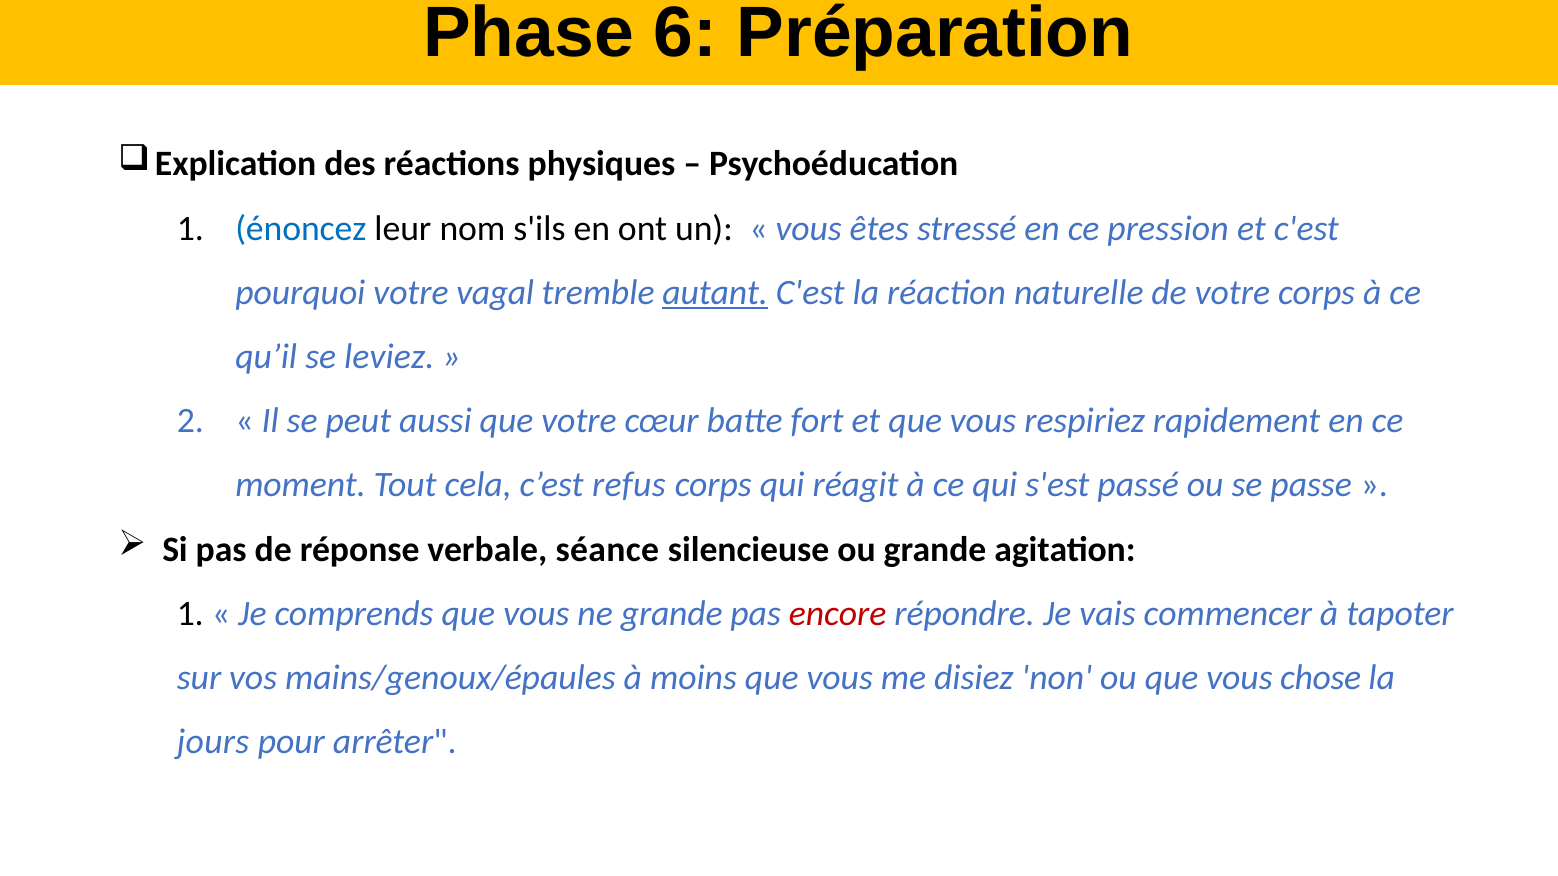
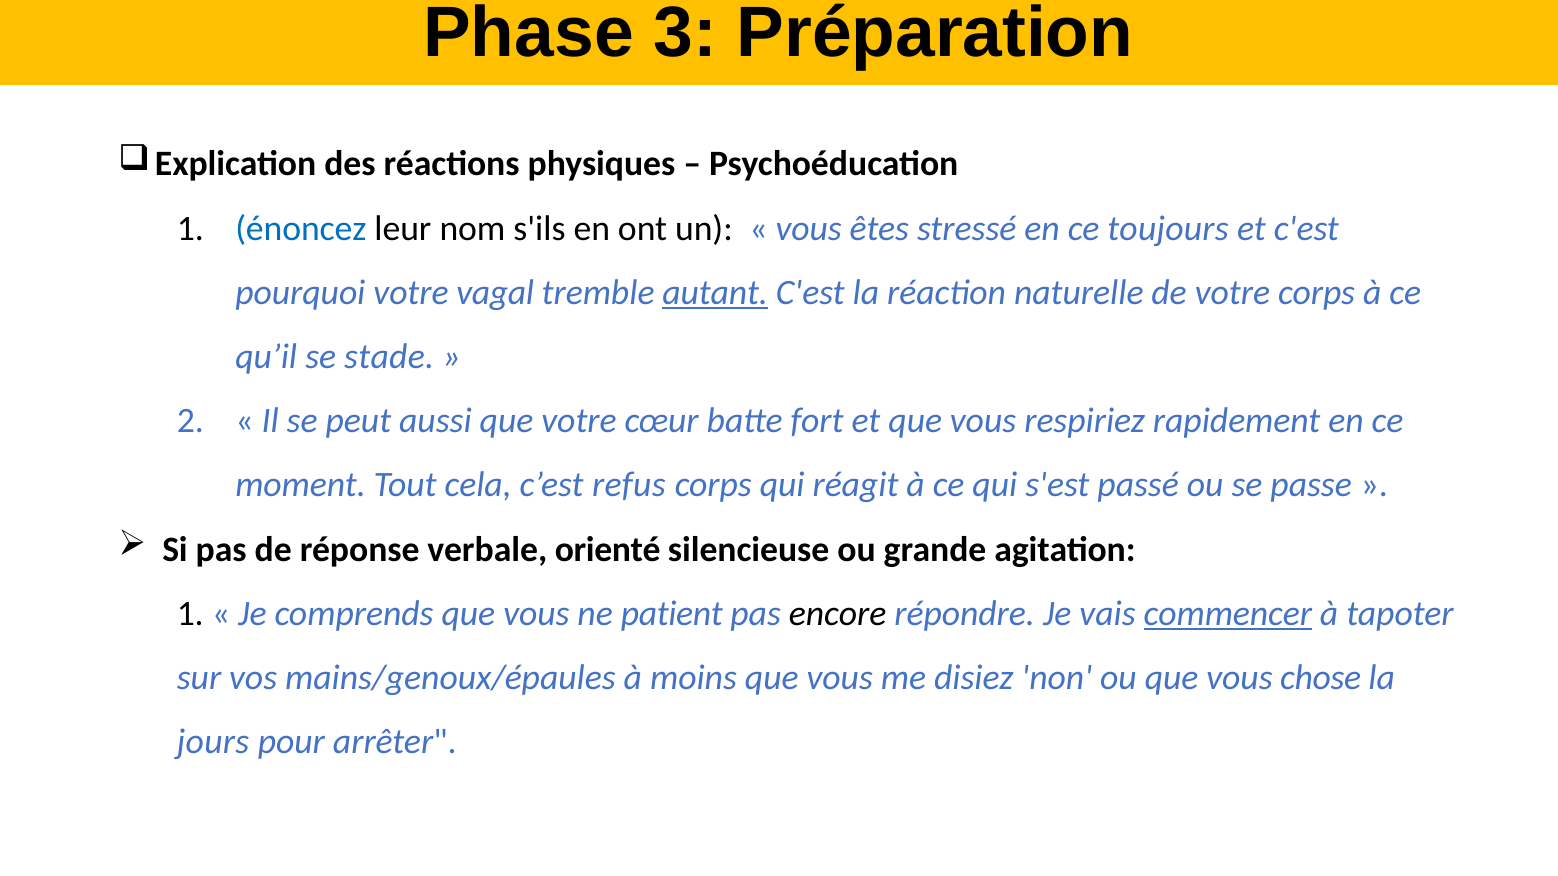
6: 6 -> 3
pression: pression -> toujours
leviez: leviez -> stade
séance: séance -> orienté
ne grande: grande -> patient
encore colour: red -> black
commencer underline: none -> present
